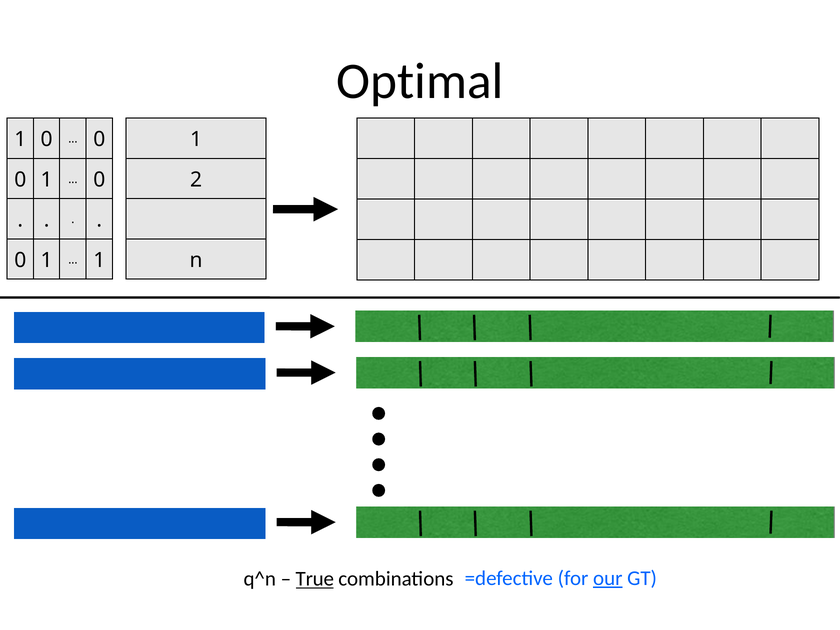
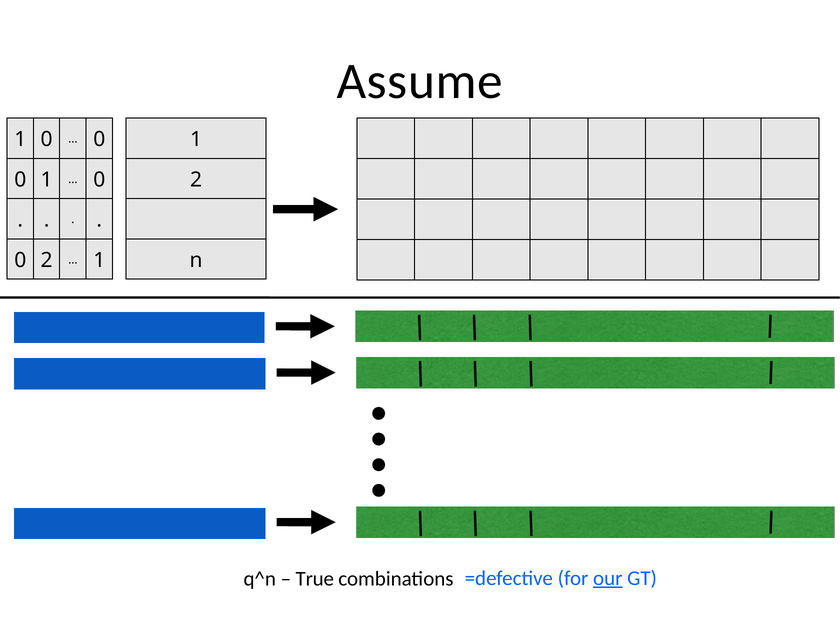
Optimal: Optimal -> Assume
1 at (47, 260): 1 -> 2
True underline: present -> none
